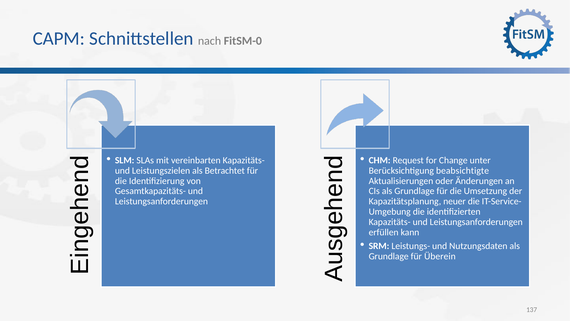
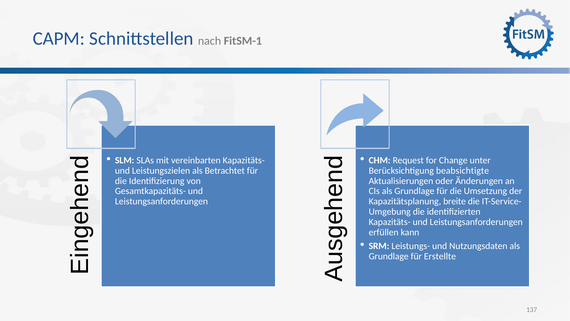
FitSM-0: FitSM-0 -> FitSM-1
neuer: neuer -> breite
Überein: Überein -> Erstellte
